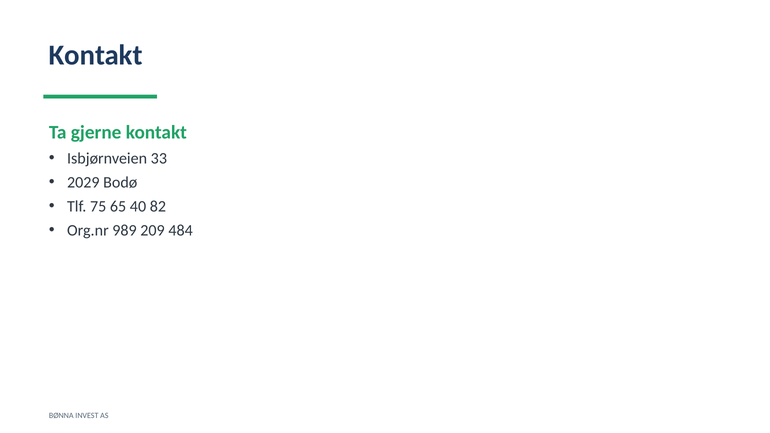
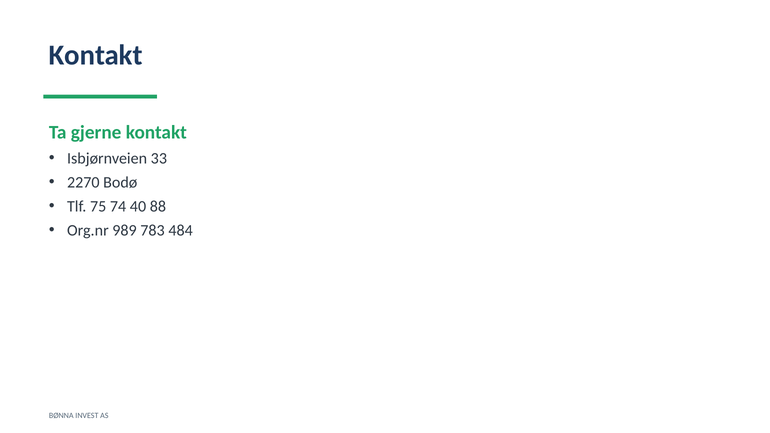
2029: 2029 -> 2270
65: 65 -> 74
82: 82 -> 88
209: 209 -> 783
